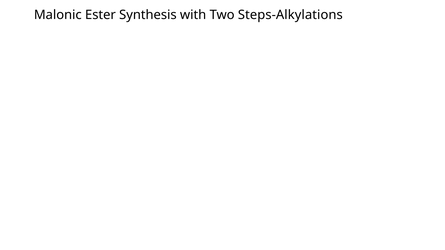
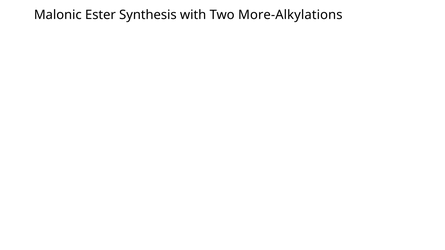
Steps-Alkylations: Steps-Alkylations -> More-Alkylations
